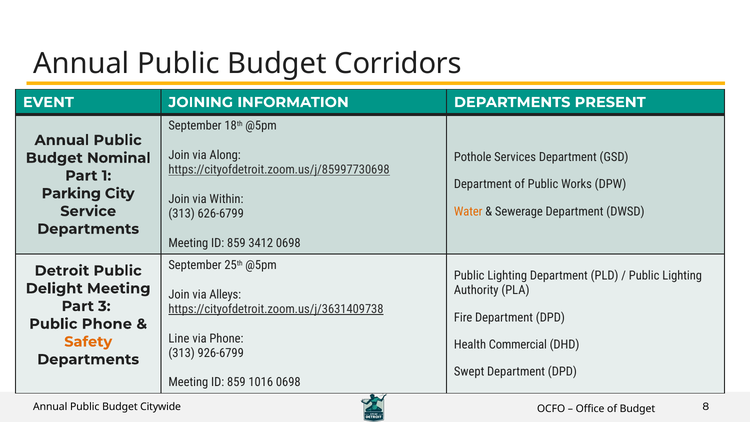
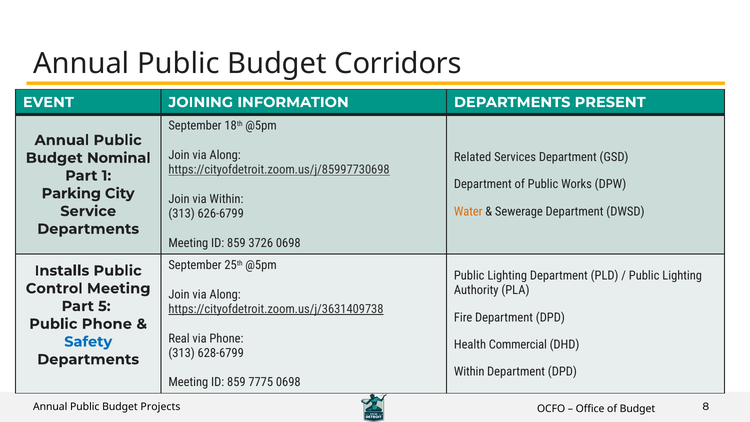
Pothole: Pothole -> Related
3412: 3412 -> 3726
Detroit: Detroit -> Installs
Delight: Delight -> Control
Alleys at (225, 294): Alleys -> Along
3: 3 -> 5
Line: Line -> Real
Safety colour: orange -> blue
926-6799: 926-6799 -> 628-6799
Swept at (469, 372): Swept -> Within
1016: 1016 -> 7775
Citywide: Citywide -> Projects
